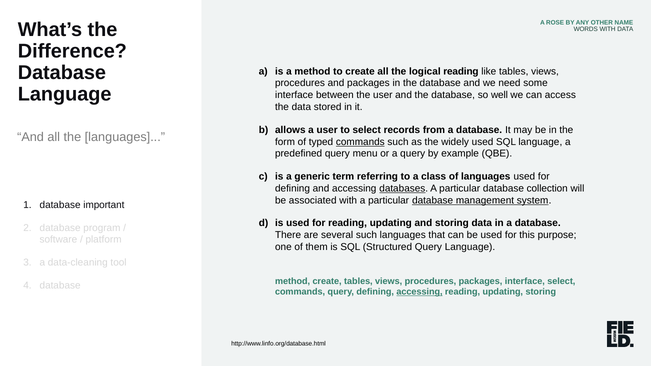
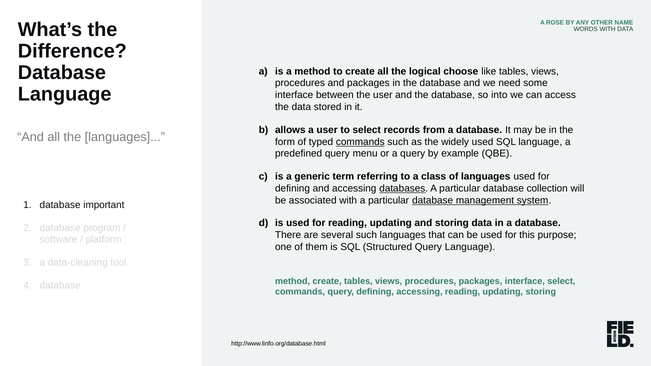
logical reading: reading -> choose
well: well -> into
accessing at (419, 292) underline: present -> none
